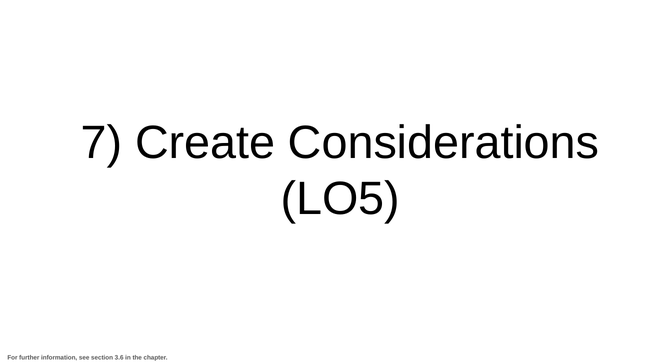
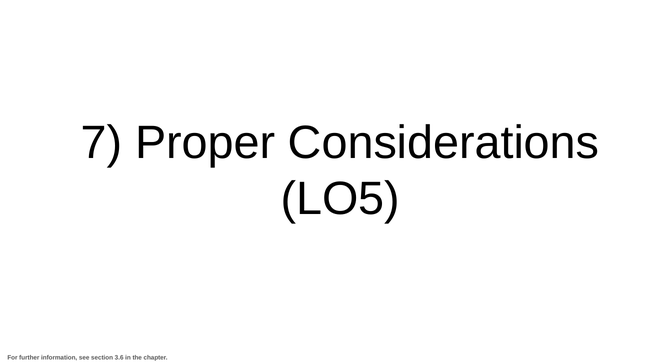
Create: Create -> Proper
